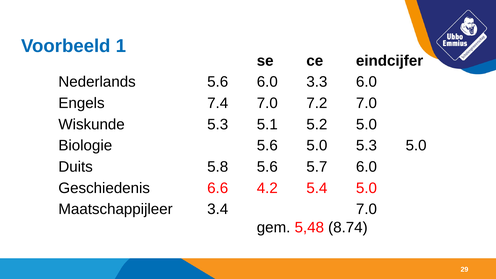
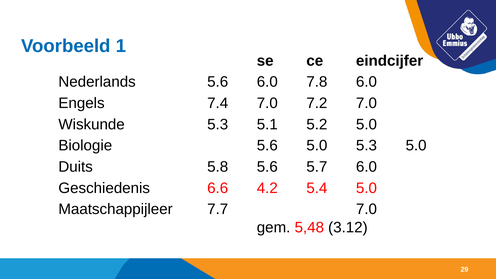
3.3: 3.3 -> 7.8
3.4: 3.4 -> 7.7
8.74: 8.74 -> 3.12
